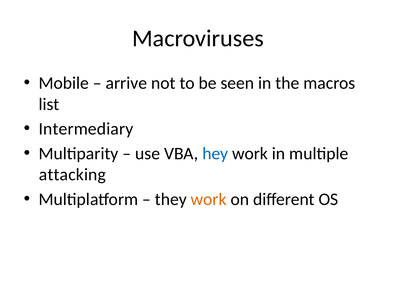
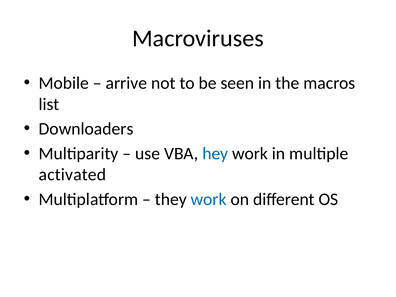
Intermediary: Intermediary -> Downloaders
attacking: attacking -> activated
work at (209, 199) colour: orange -> blue
